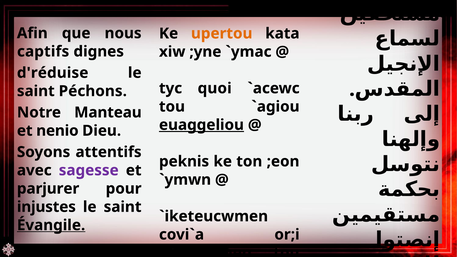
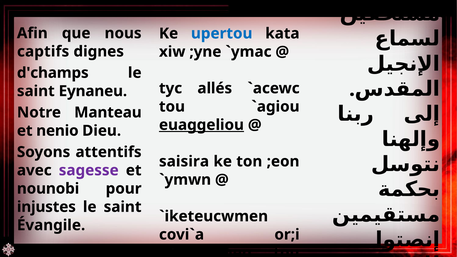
upertou colour: orange -> blue
d'réduise: d'réduise -> d'champs
quoi: quoi -> allés
Péchons: Péchons -> Eynaneu
peknis: peknis -> saisira
parjurer: parjurer -> nounobi
Évangile underline: present -> none
